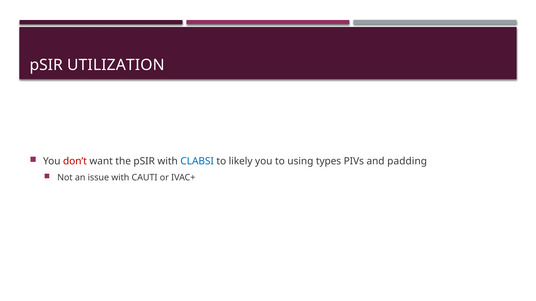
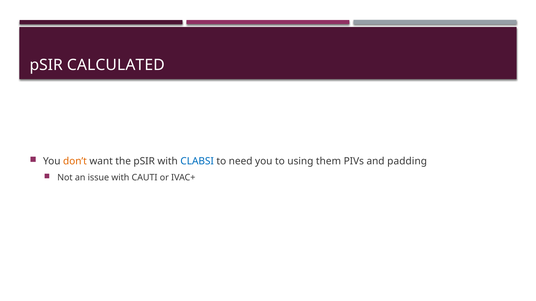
UTILIZATION: UTILIZATION -> CALCULATED
don’t colour: red -> orange
likely: likely -> need
types: types -> them
